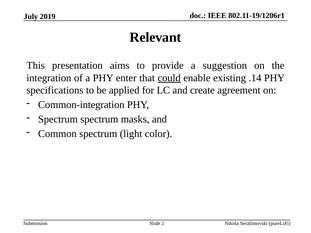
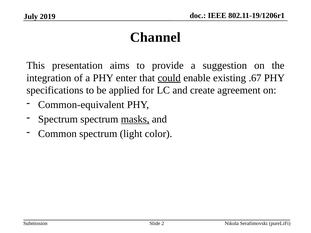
Relevant: Relevant -> Channel
.14: .14 -> .67
Common-integration: Common-integration -> Common-equivalent
masks underline: none -> present
